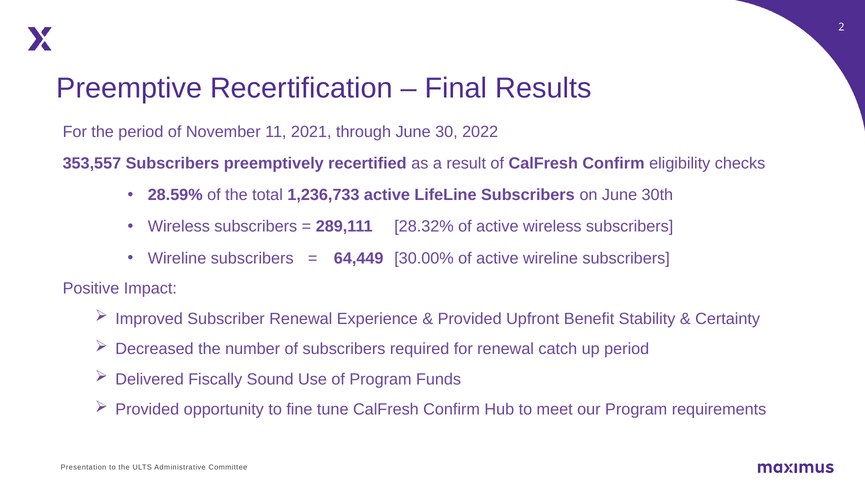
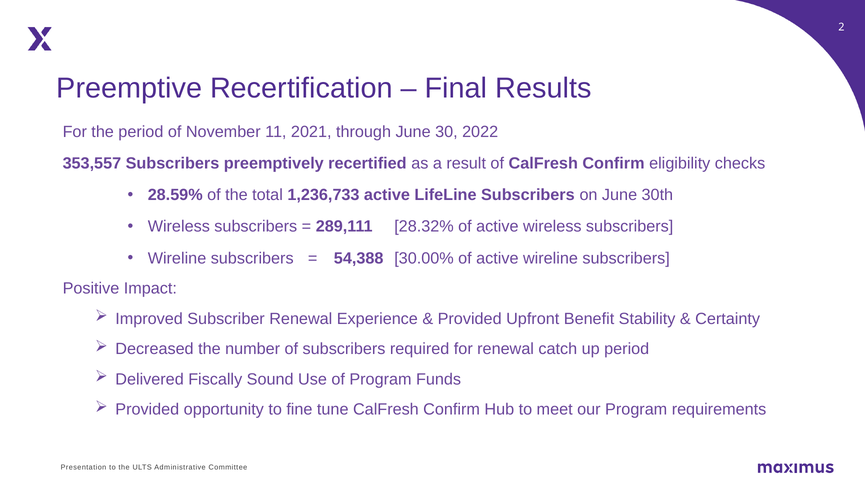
64,449: 64,449 -> 54,388
